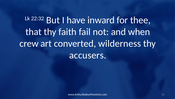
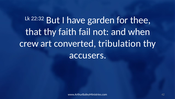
inward: inward -> garden
wilderness: wilderness -> tribulation
